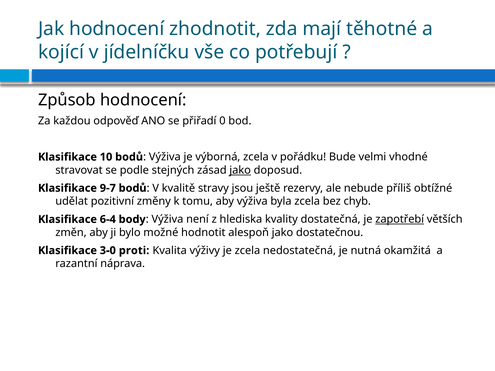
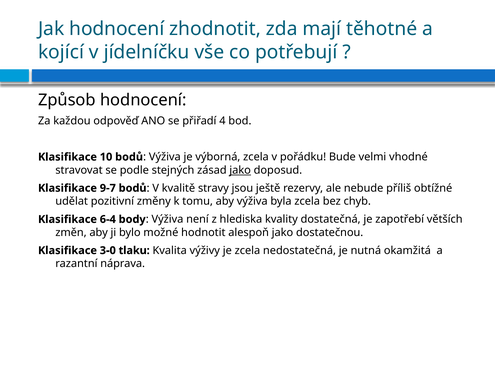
0: 0 -> 4
zapotřebí underline: present -> none
proti: proti -> tlaku
